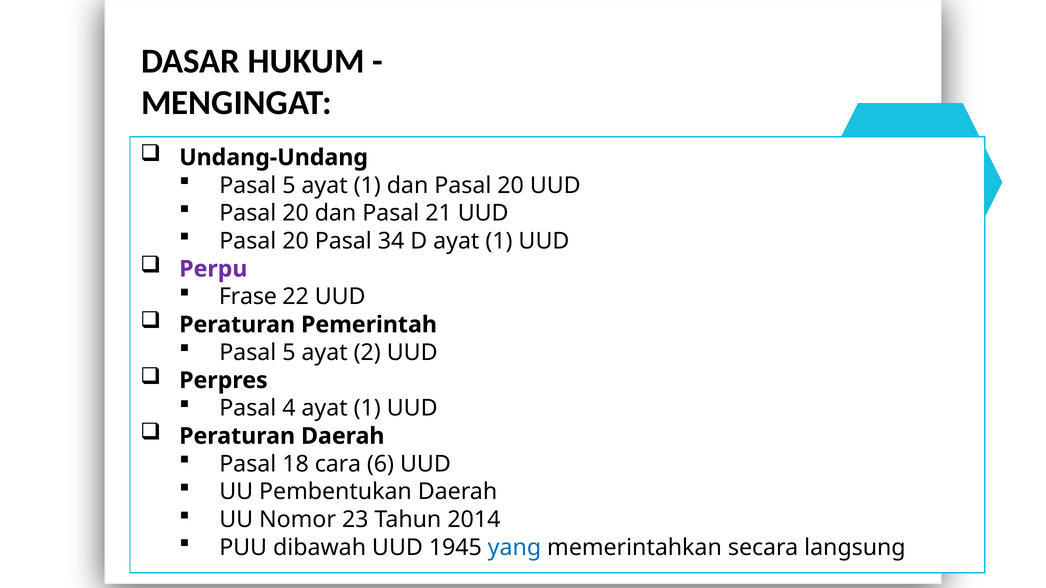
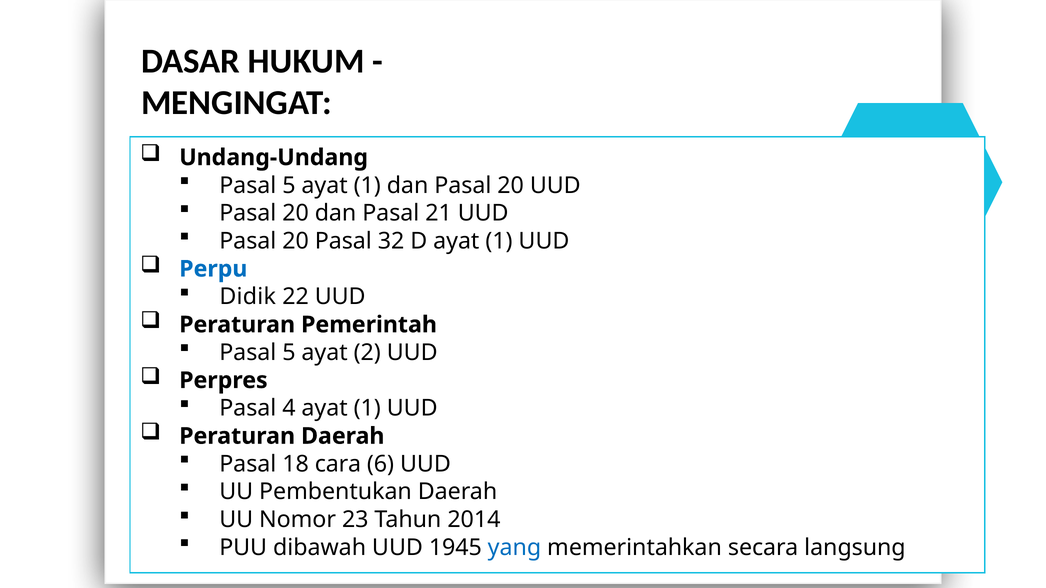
34: 34 -> 32
Perpu colour: purple -> blue
Frase: Frase -> Didik
